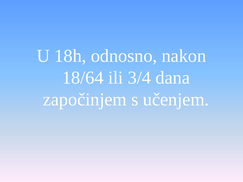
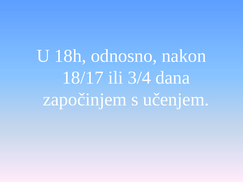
18/64: 18/64 -> 18/17
